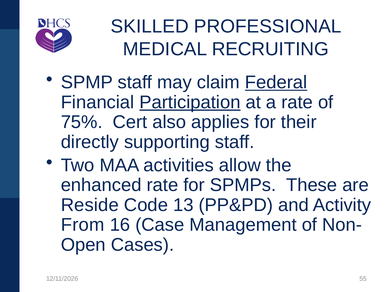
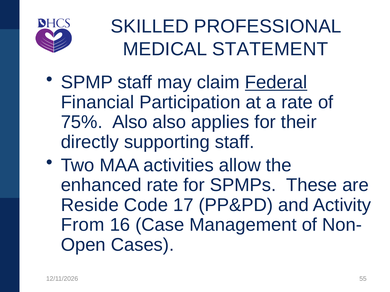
RECRUITING: RECRUITING -> STATEMENT
Participation underline: present -> none
75% Cert: Cert -> Also
13: 13 -> 17
